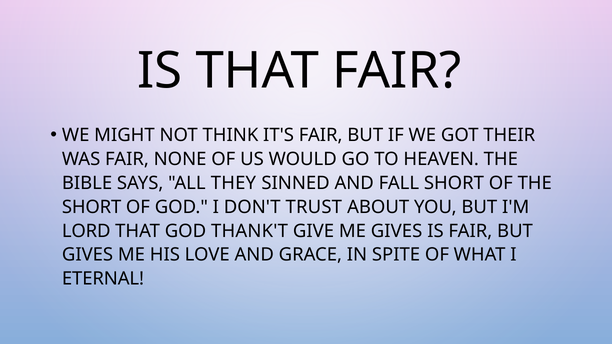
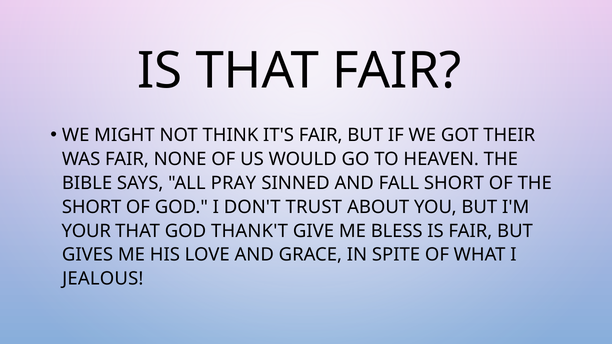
THEY: THEY -> PRAY
LORD: LORD -> YOUR
ME GIVES: GIVES -> BLESS
ETERNAL: ETERNAL -> JEALOUS
